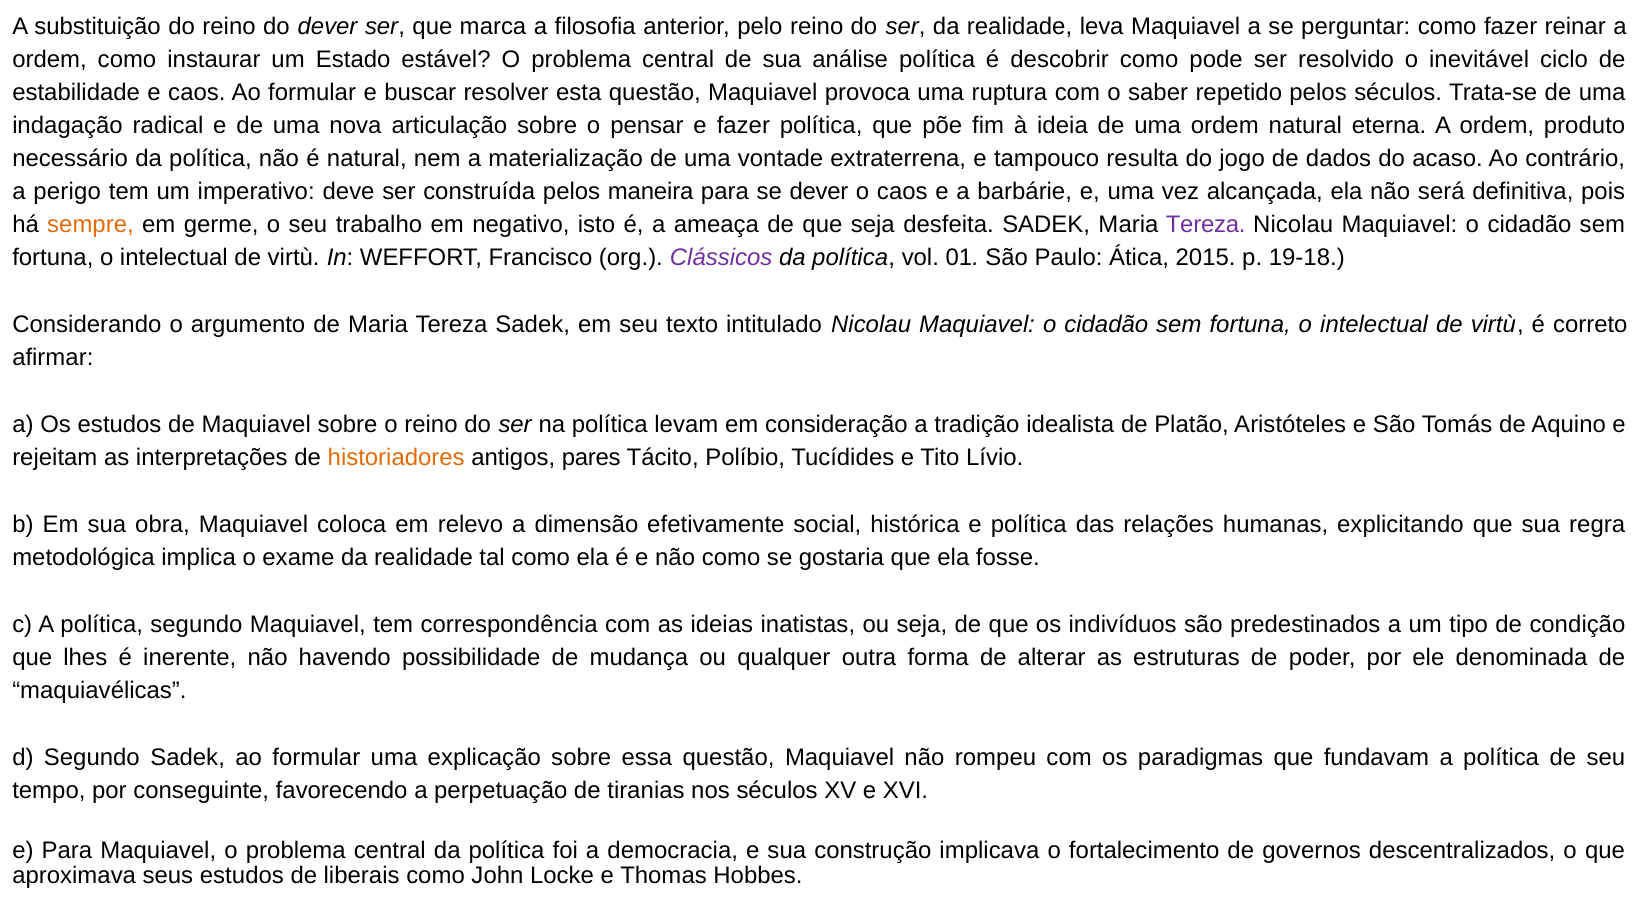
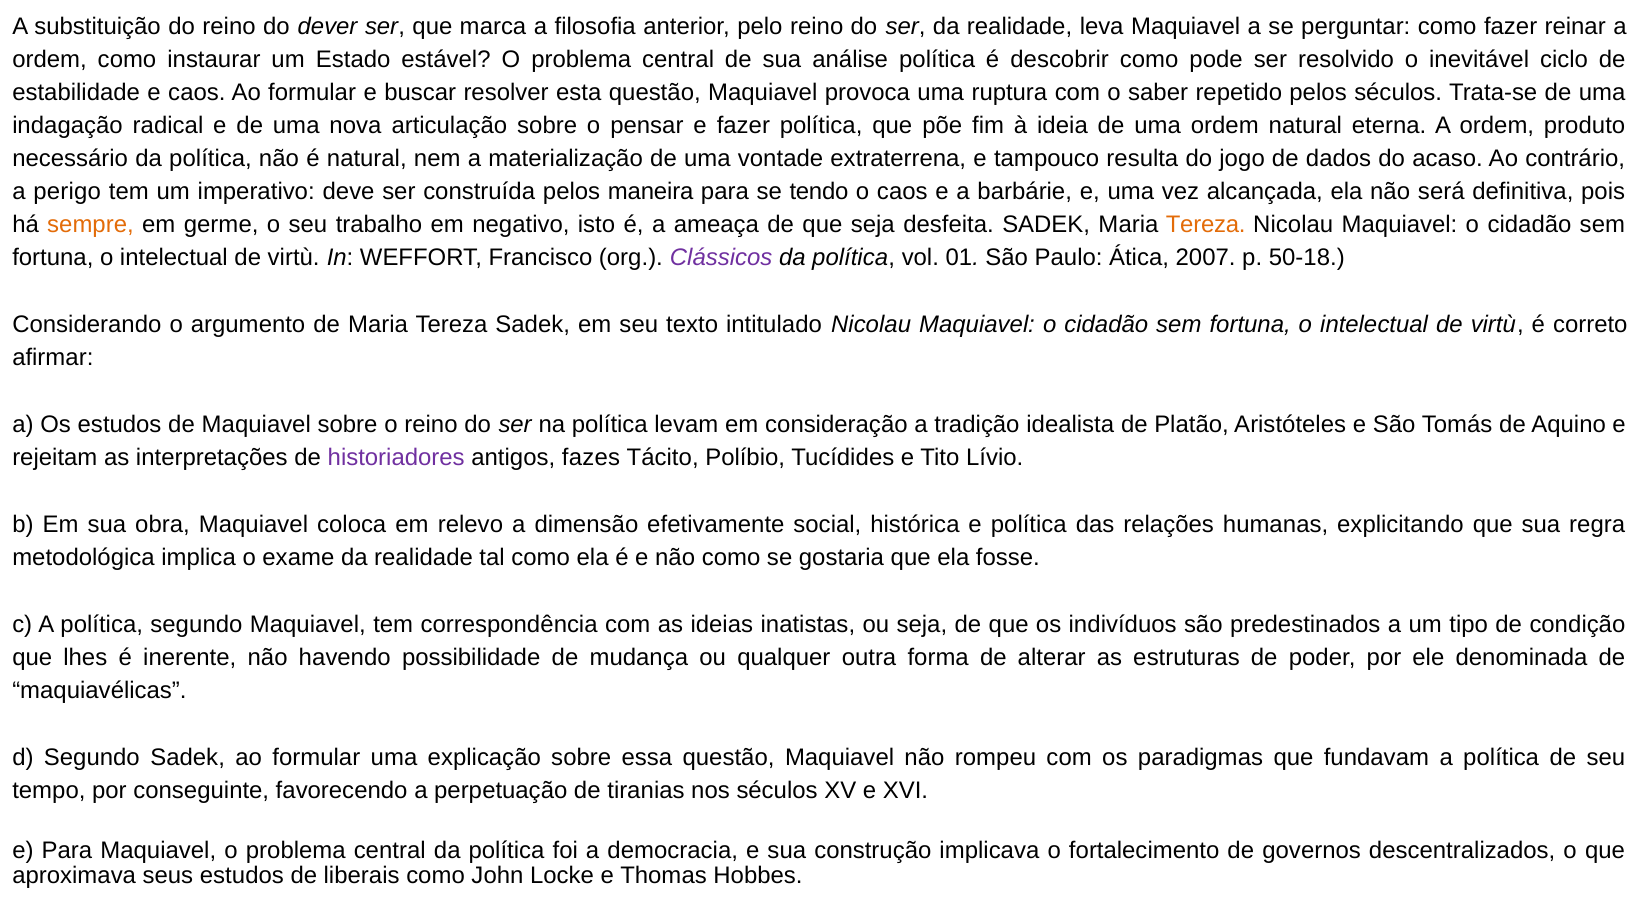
se dever: dever -> tendo
Tereza at (1206, 224) colour: purple -> orange
2015: 2015 -> 2007
19-18: 19-18 -> 50-18
historiadores colour: orange -> purple
pares: pares -> fazes
